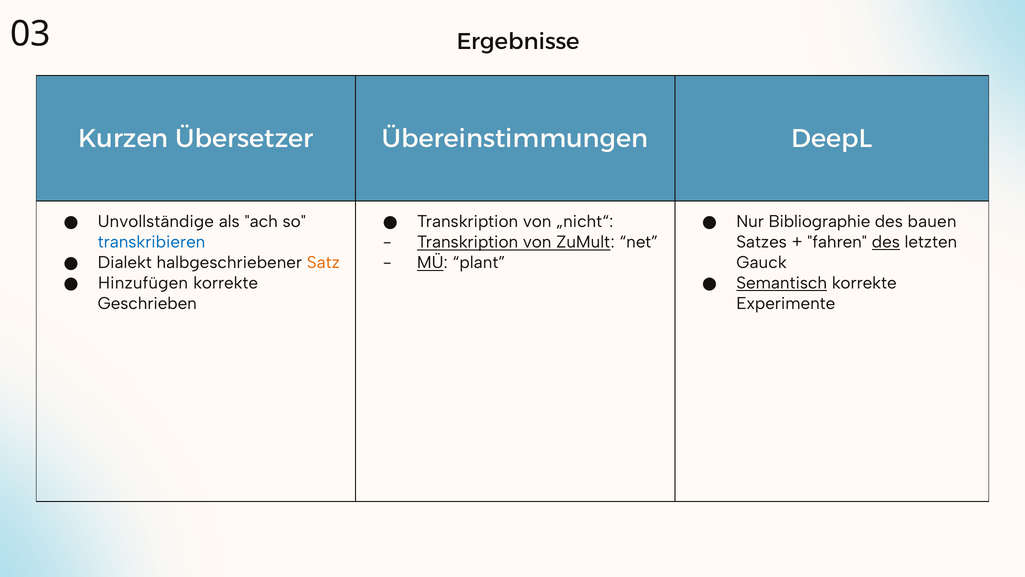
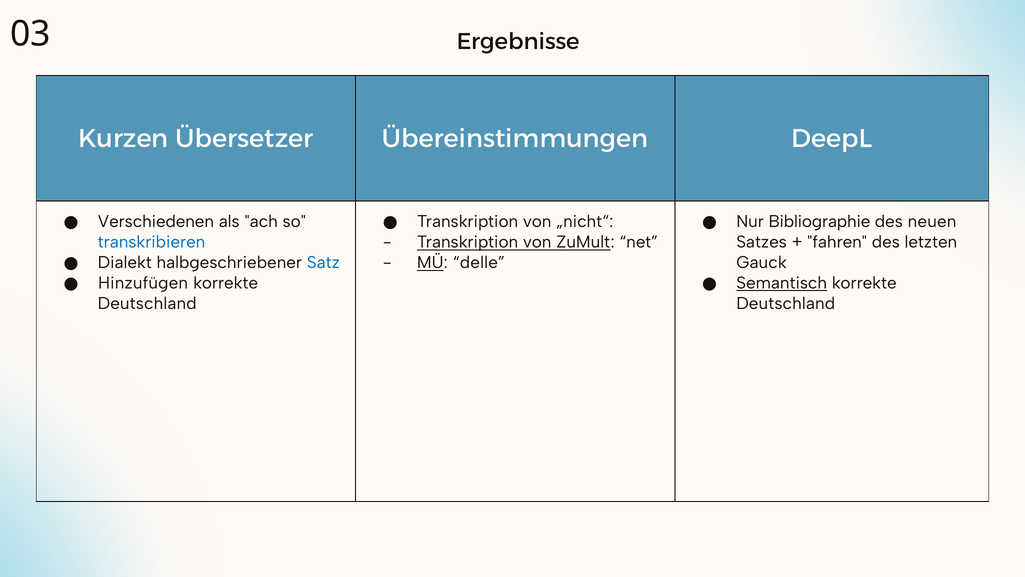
Unvollständige: Unvollständige -> Verschiedenen
bauen: bauen -> neuen
des at (886, 242) underline: present -> none
Satz colour: orange -> blue
plant: plant -> delle
Geschrieben at (147, 304): Geschrieben -> Deutschland
Experimente at (786, 304): Experimente -> Deutschland
